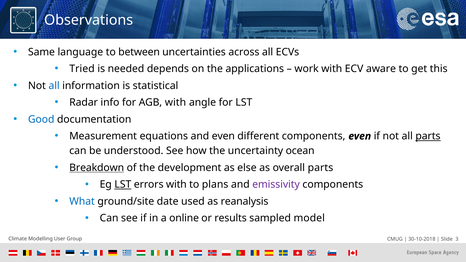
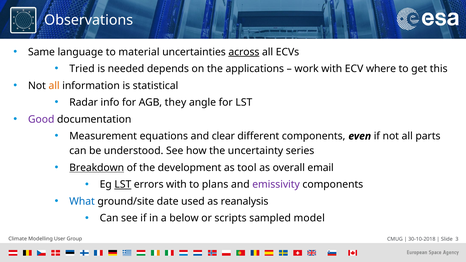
between: between -> material
across underline: none -> present
aware: aware -> where
all at (54, 86) colour: blue -> orange
AGB with: with -> they
Good colour: blue -> purple
and even: even -> clear
parts at (428, 136) underline: present -> none
ocean: ocean -> series
else: else -> tool
overall parts: parts -> email
online: online -> below
results: results -> scripts
